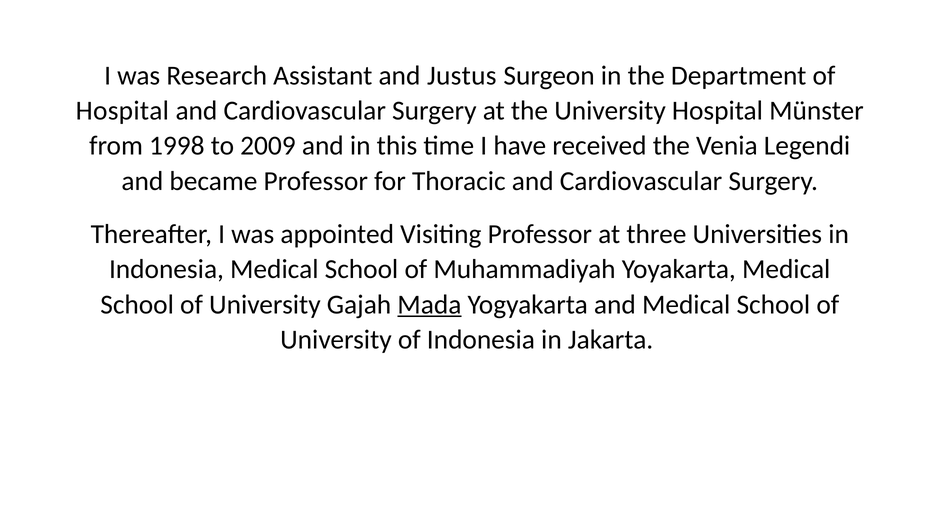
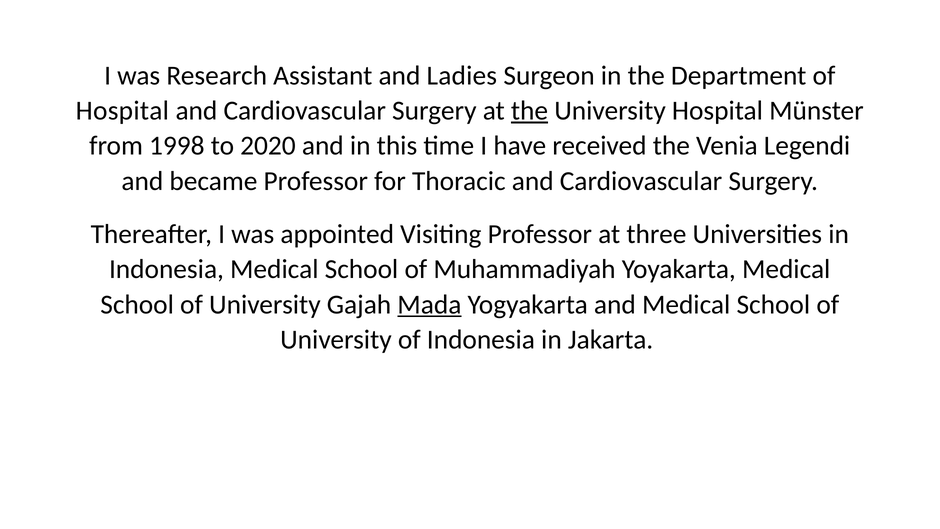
Justus: Justus -> Ladies
the at (530, 111) underline: none -> present
2009: 2009 -> 2020
